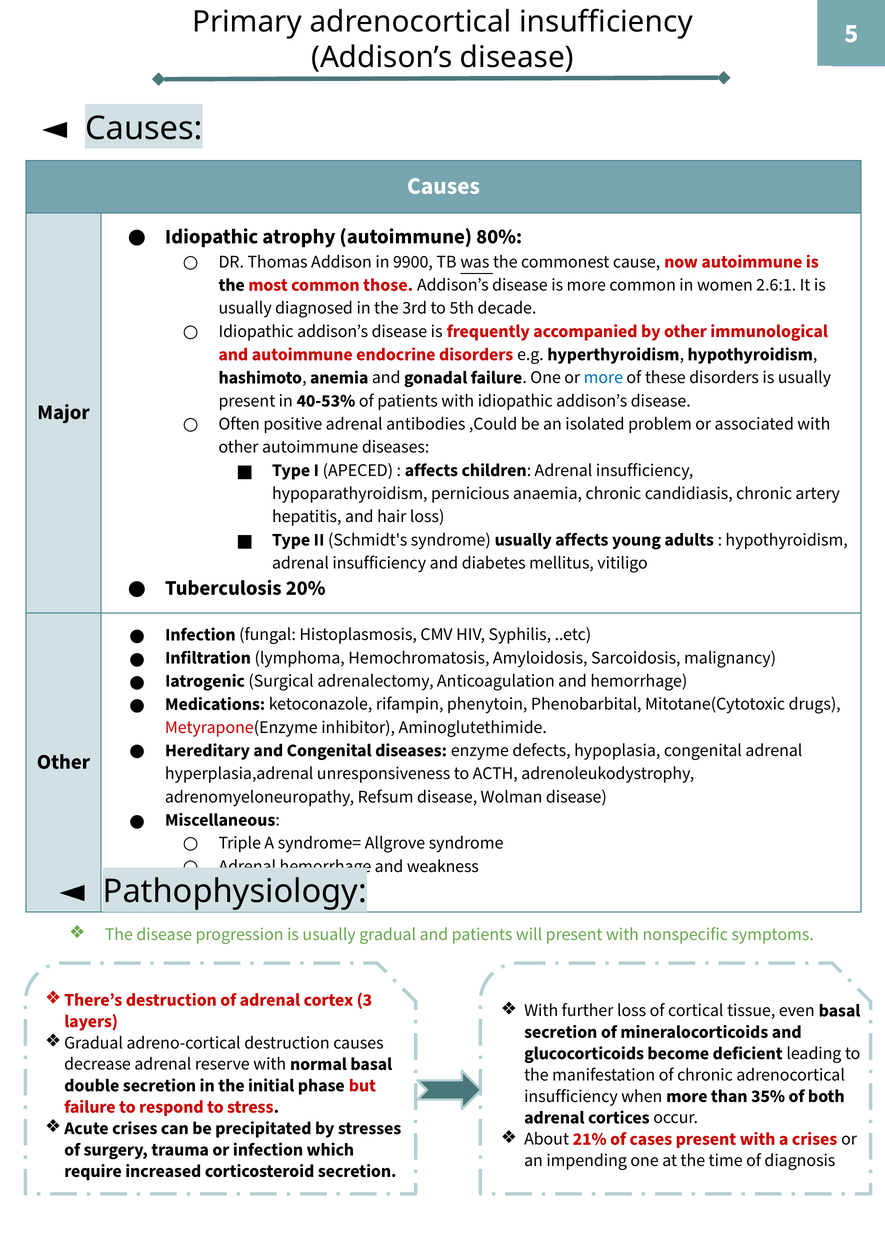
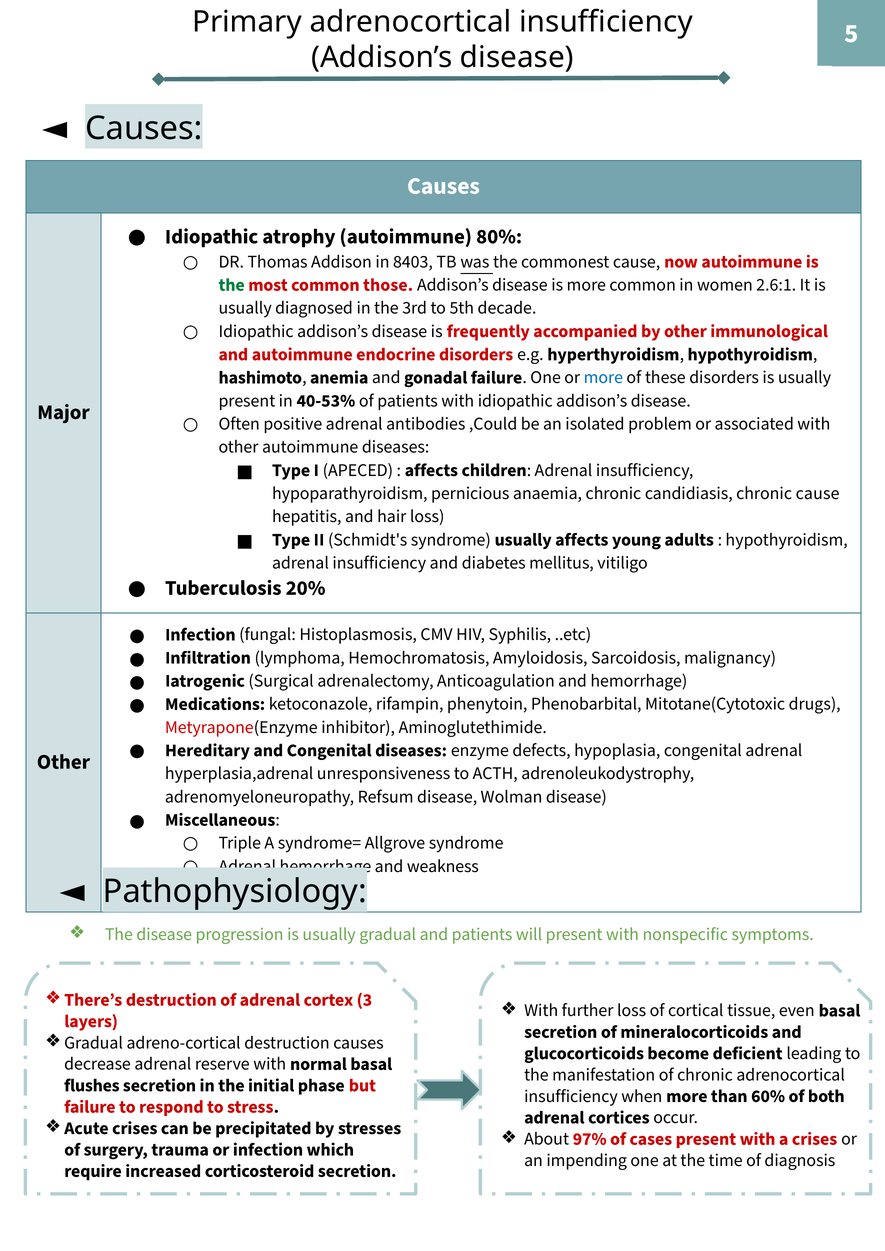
9900: 9900 -> 8403
the at (232, 285) colour: black -> green
chronic artery: artery -> cause
double: double -> flushes
35%: 35% -> 60%
21%: 21% -> 97%
